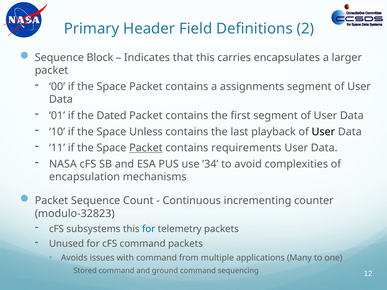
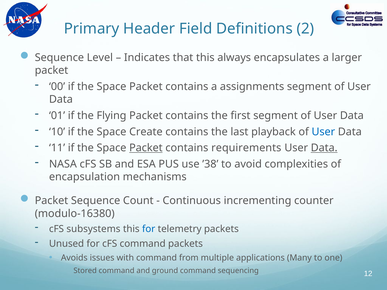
Block: Block -> Level
carries: carries -> always
Dated: Dated -> Flying
Unless: Unless -> Create
User at (323, 132) colour: black -> blue
Data at (324, 148) underline: none -> present
’34: ’34 -> ’38
modulo-32823: modulo-32823 -> modulo-16380
